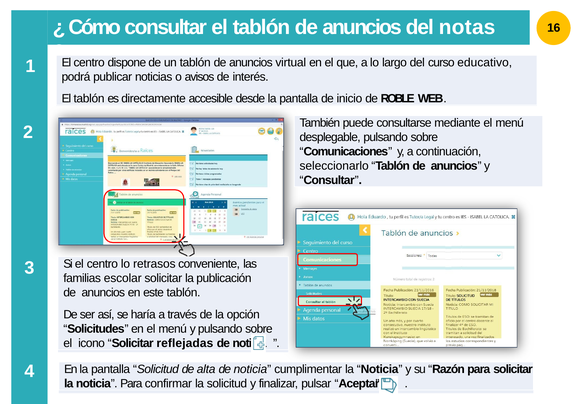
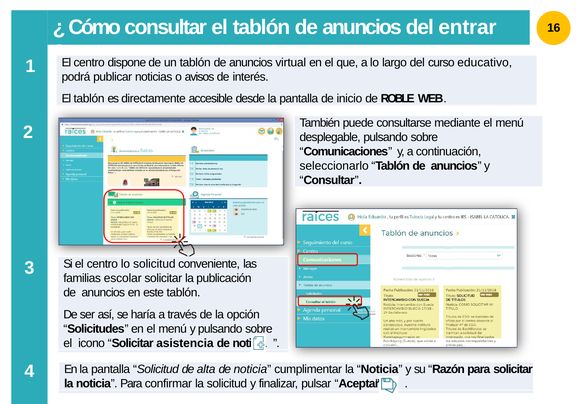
notas: notas -> entrar
lo retrasos: retrasos -> solicitud
reflejadas: reflejadas -> asistencia
